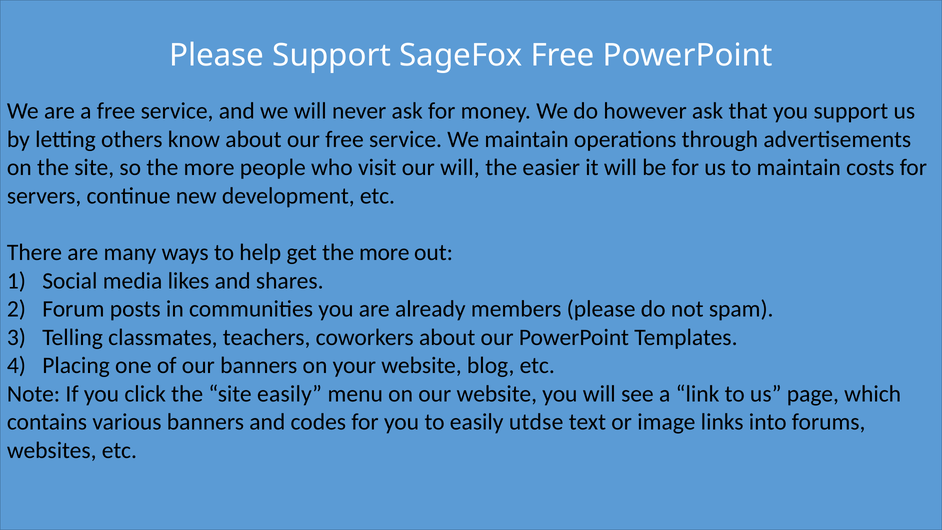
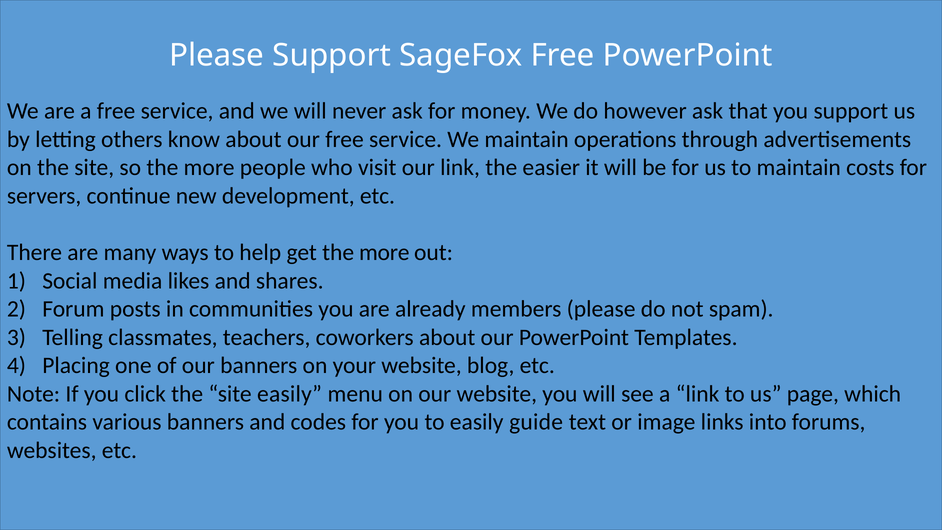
our will: will -> link
utdse: utdse -> guide
